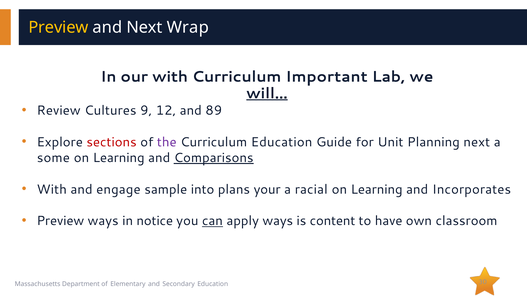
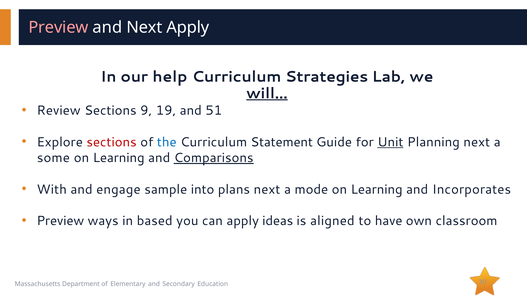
Preview at (58, 27) colour: yellow -> pink
Next Wrap: Wrap -> Apply
our with: with -> help
Important: Important -> Strategies
Review Cultures: Cultures -> Sections
12: 12 -> 19
89: 89 -> 51
the colour: purple -> blue
Curriculum Education: Education -> Statement
Unit underline: none -> present
plans your: your -> next
racial: racial -> mode
notice: notice -> based
can underline: present -> none
apply ways: ways -> ideas
content: content -> aligned
